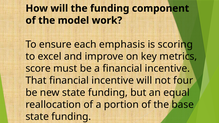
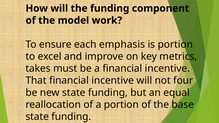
is scoring: scoring -> portion
score: score -> takes
